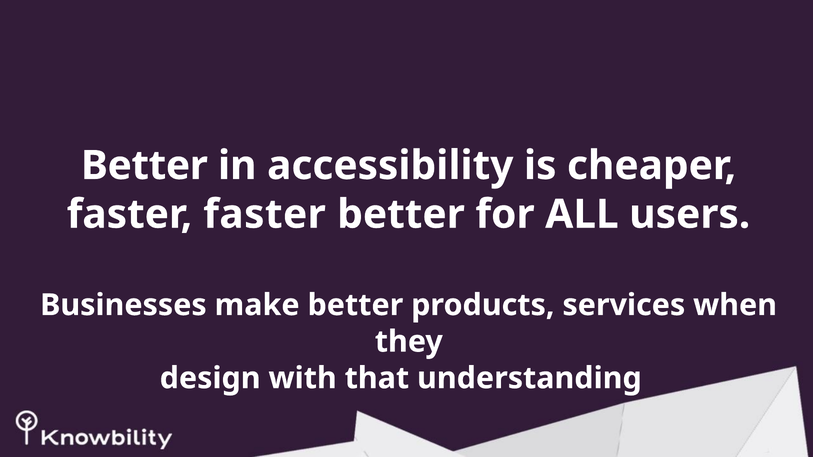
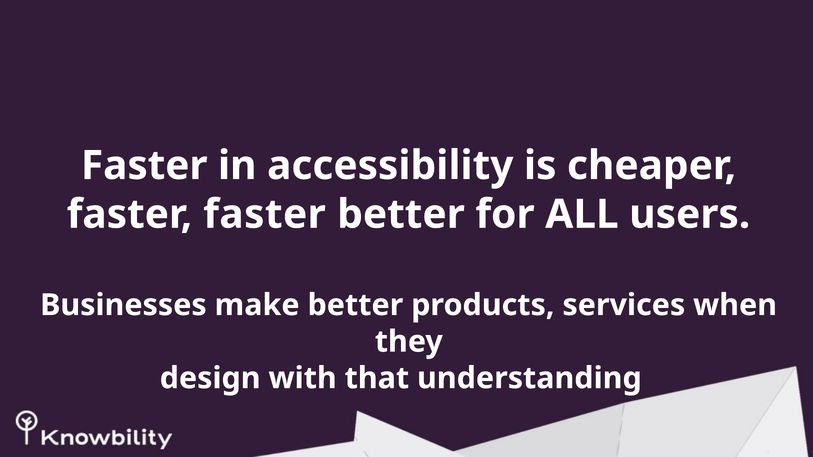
Better at (144, 166): Better -> Faster
